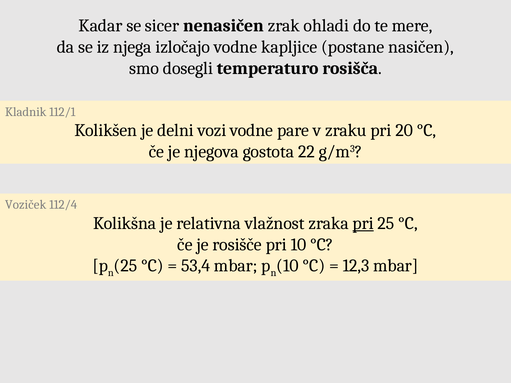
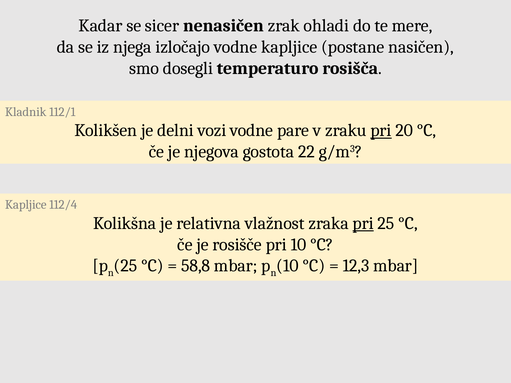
pri at (381, 131) underline: none -> present
Voziček at (26, 205): Voziček -> Kapljice
53,4: 53,4 -> 58,8
